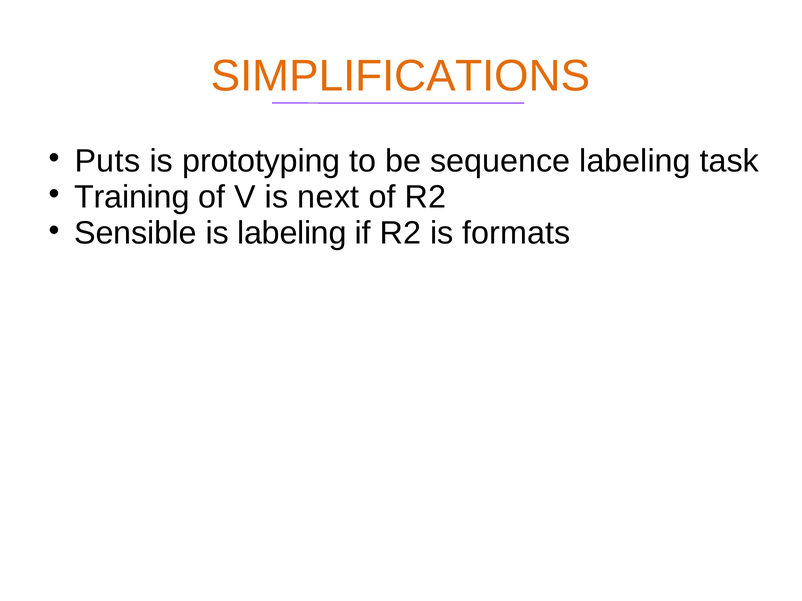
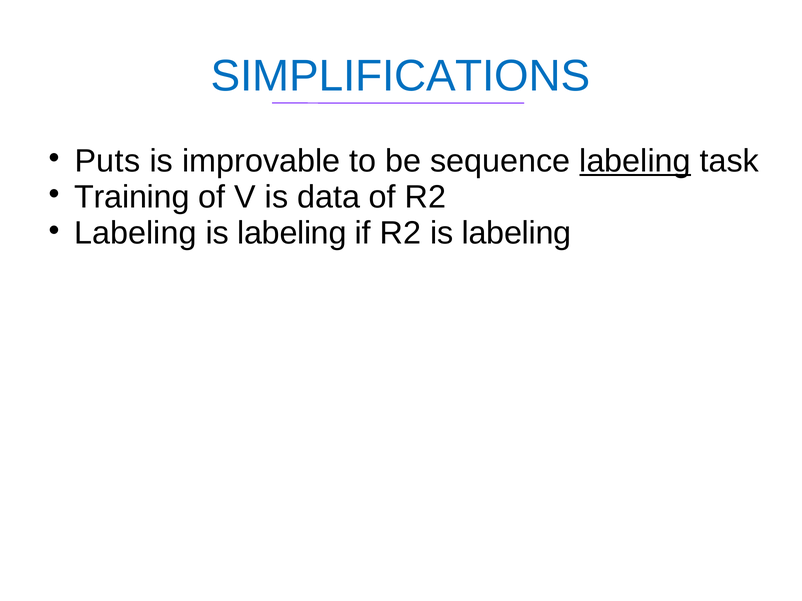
SIMPLIFICATIONS colour: orange -> blue
prototyping: prototyping -> improvable
labeling at (635, 161) underline: none -> present
next: next -> data
Sensible at (136, 233): Sensible -> Labeling
R2 is formats: formats -> labeling
